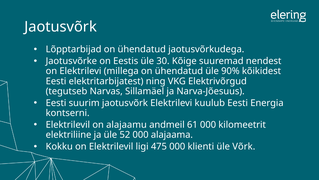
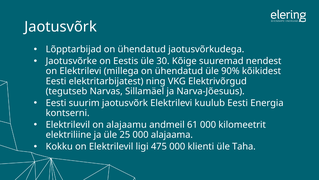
52: 52 -> 25
Võrk: Võrk -> Taha
